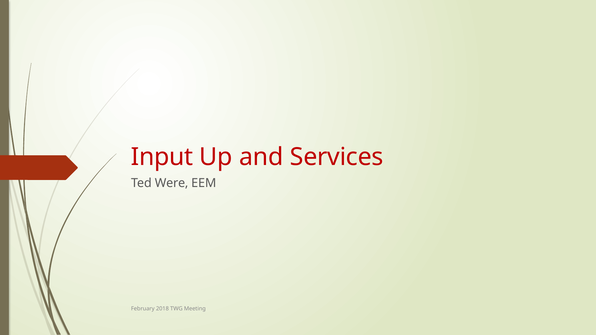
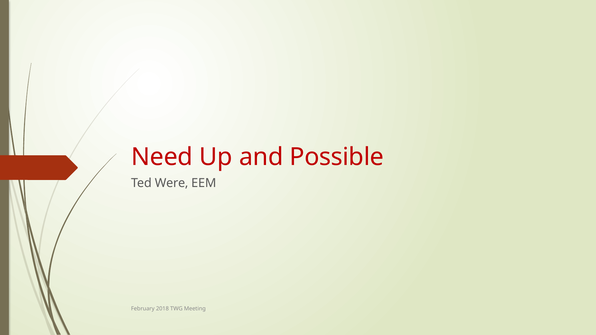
Input: Input -> Need
Services: Services -> Possible
